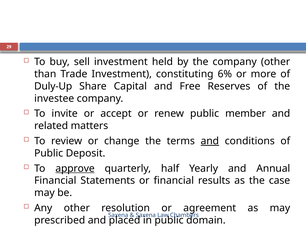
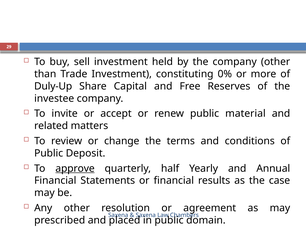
6%: 6% -> 0%
member: member -> material
and at (210, 141) underline: present -> none
